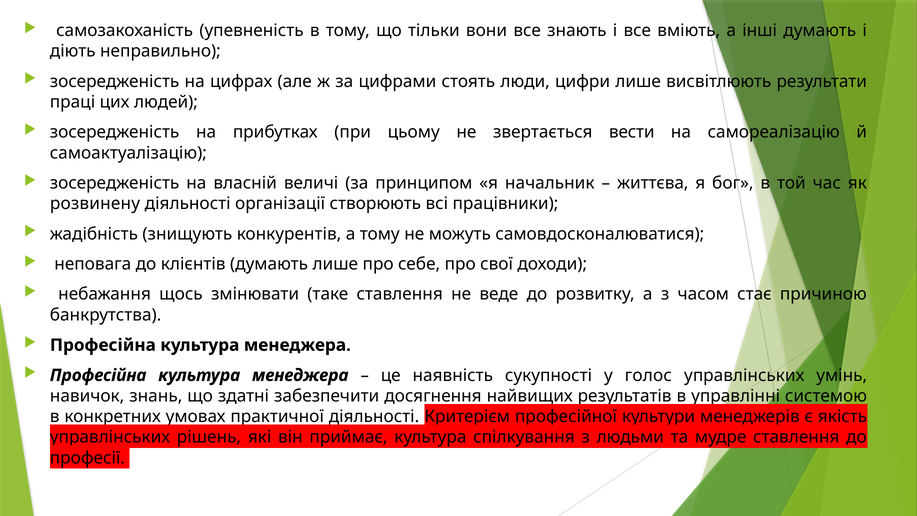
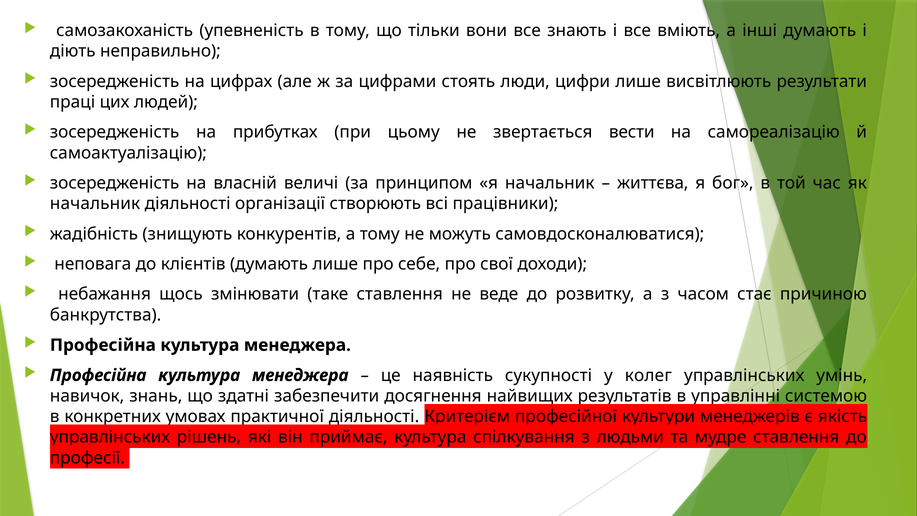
розвинену at (95, 204): розвинену -> начальник
голос: голос -> колег
